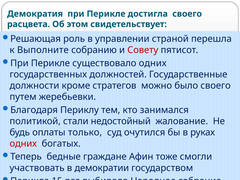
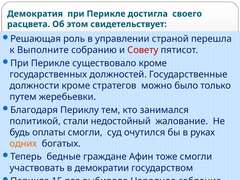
существовало одних: одних -> кроме
было своего: своего -> только
оплаты только: только -> смогли
одних at (23, 144) colour: red -> orange
